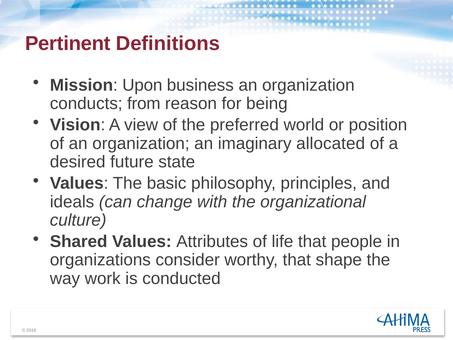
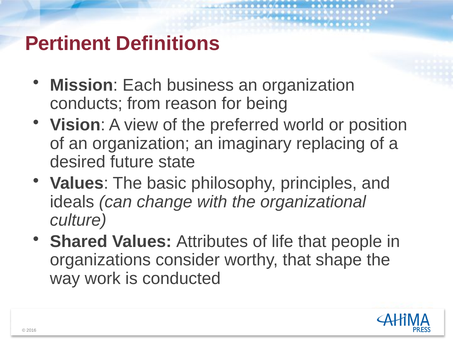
Upon: Upon -> Each
allocated: allocated -> replacing
